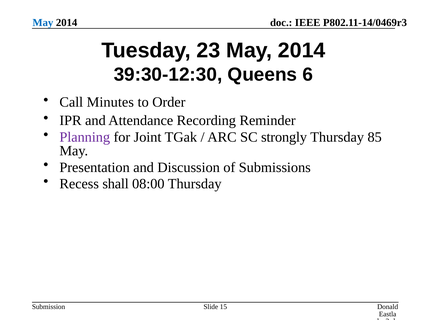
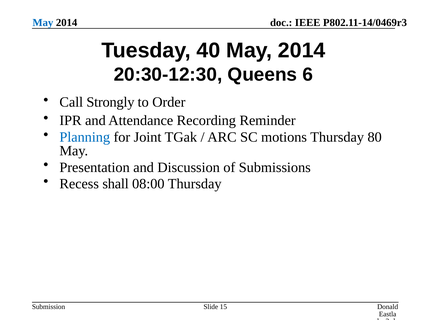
23: 23 -> 40
39:30-12:30: 39:30-12:30 -> 20:30-12:30
Minutes: Minutes -> Strongly
Planning colour: purple -> blue
strongly: strongly -> motions
85: 85 -> 80
